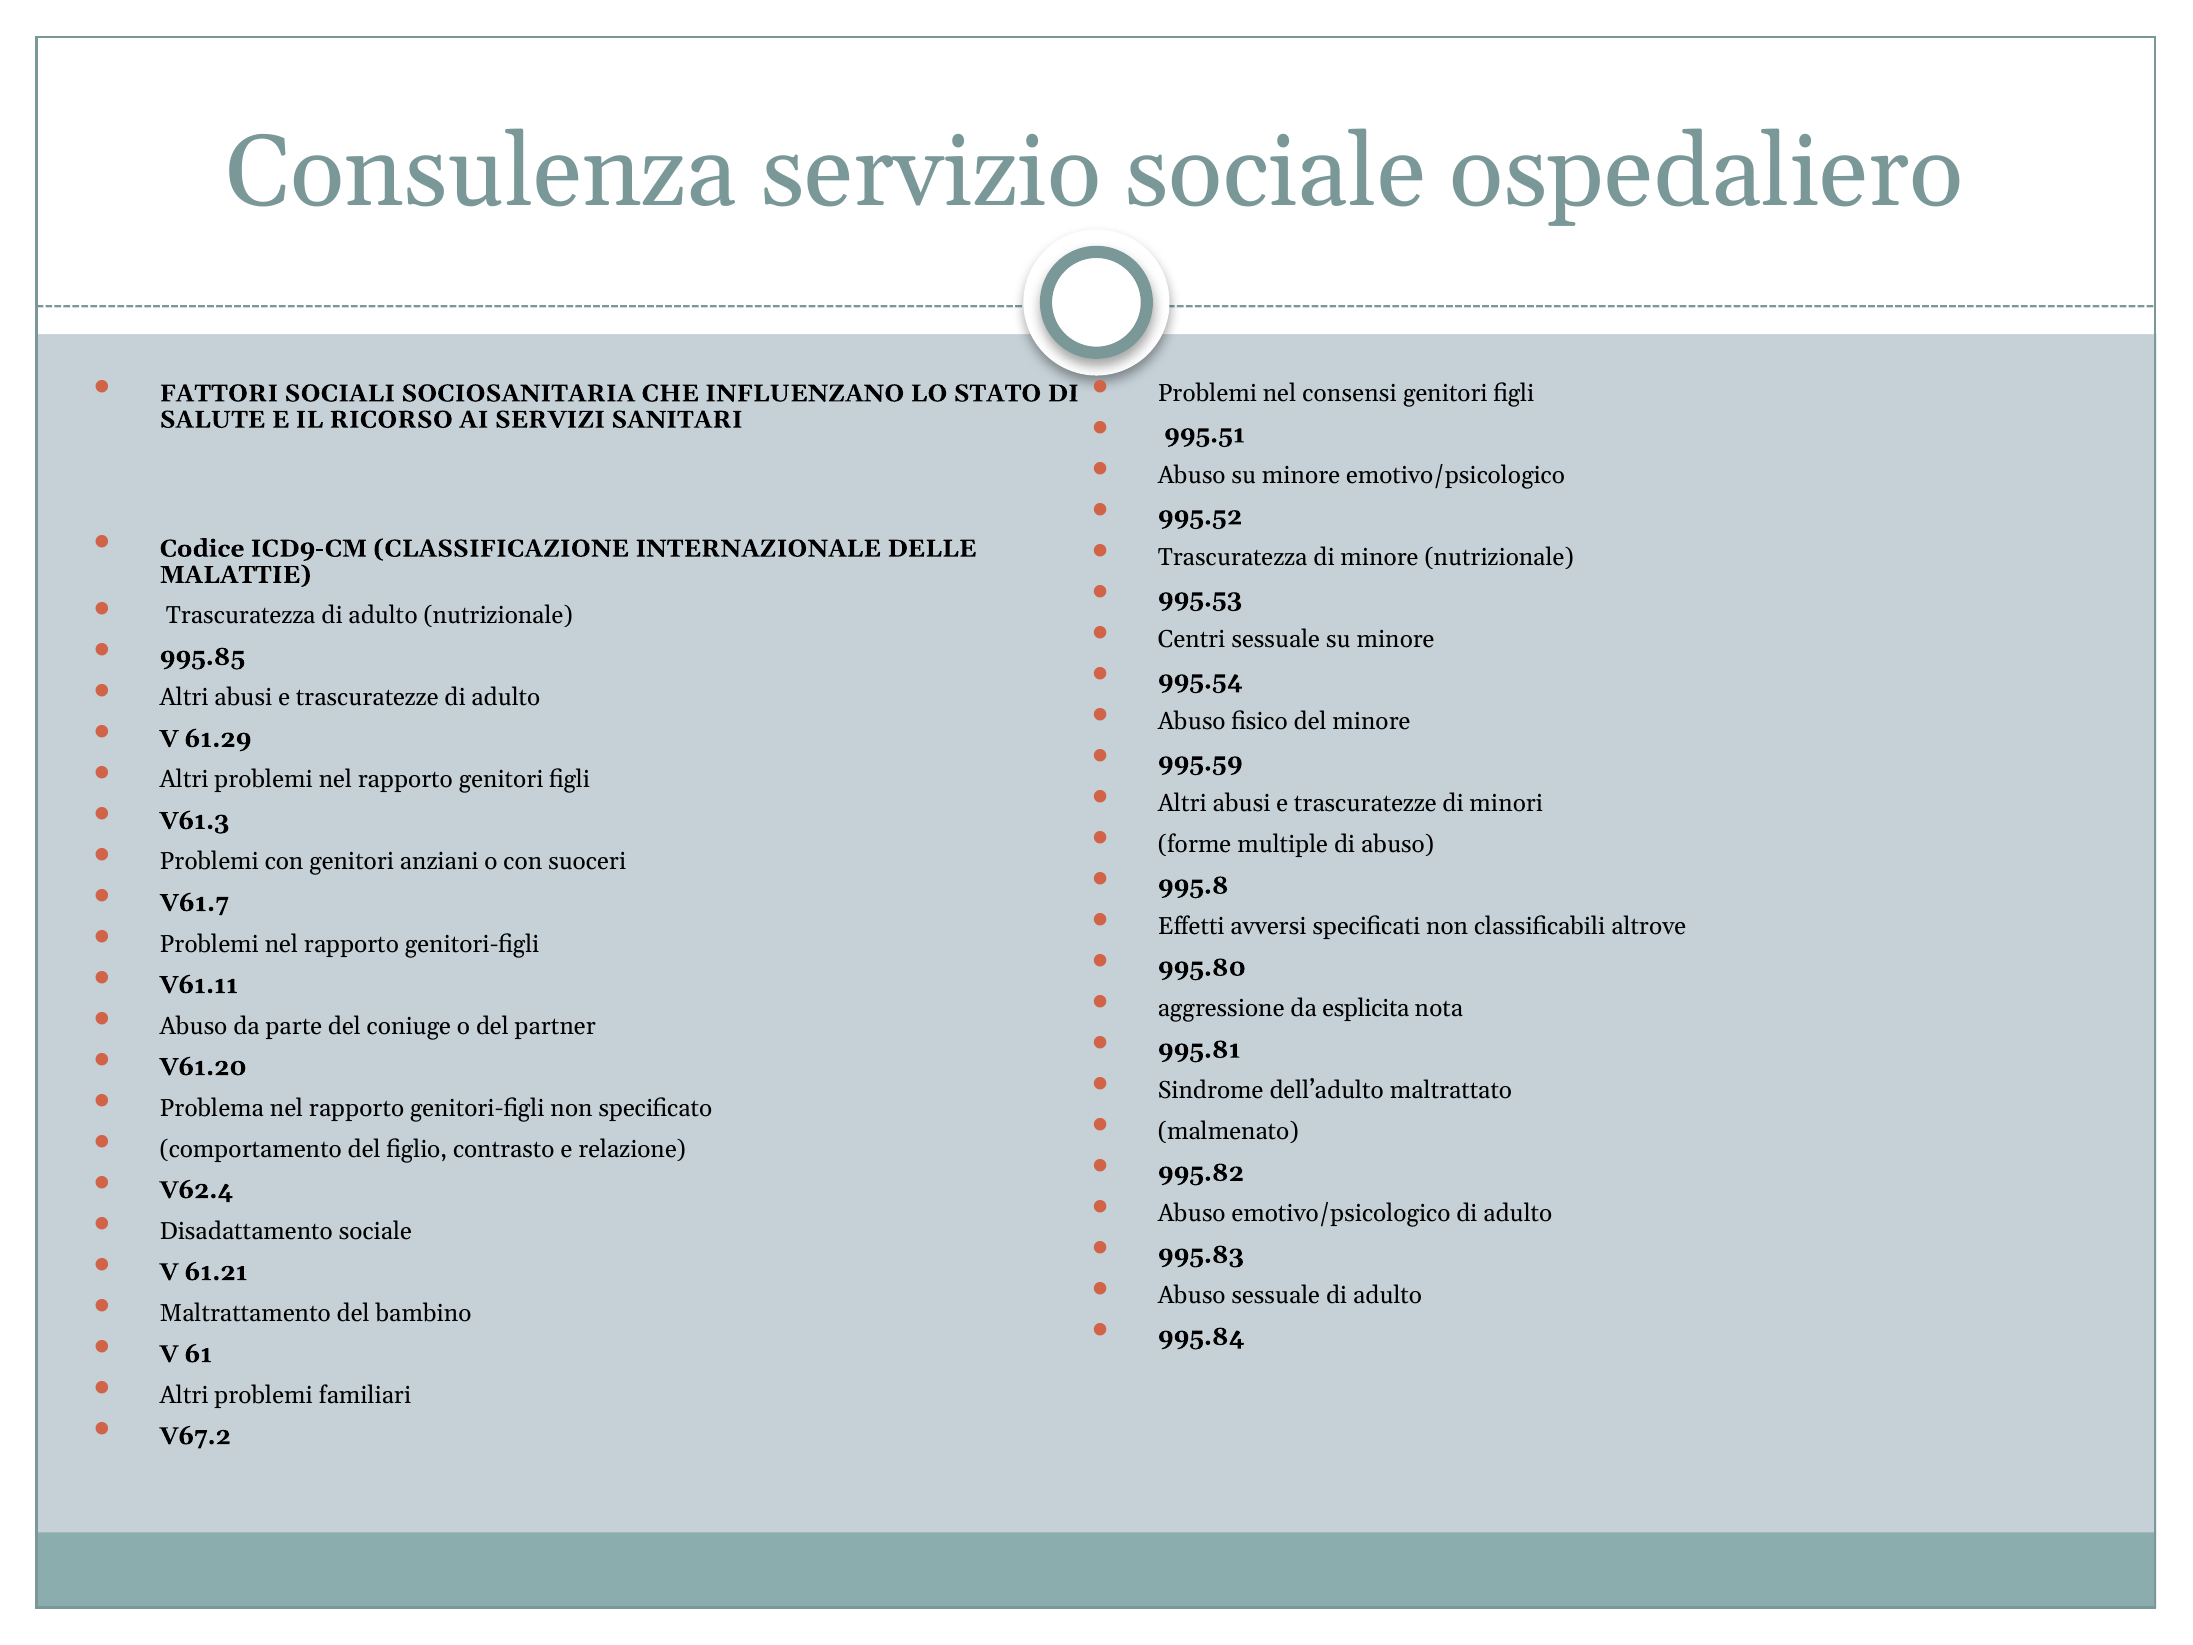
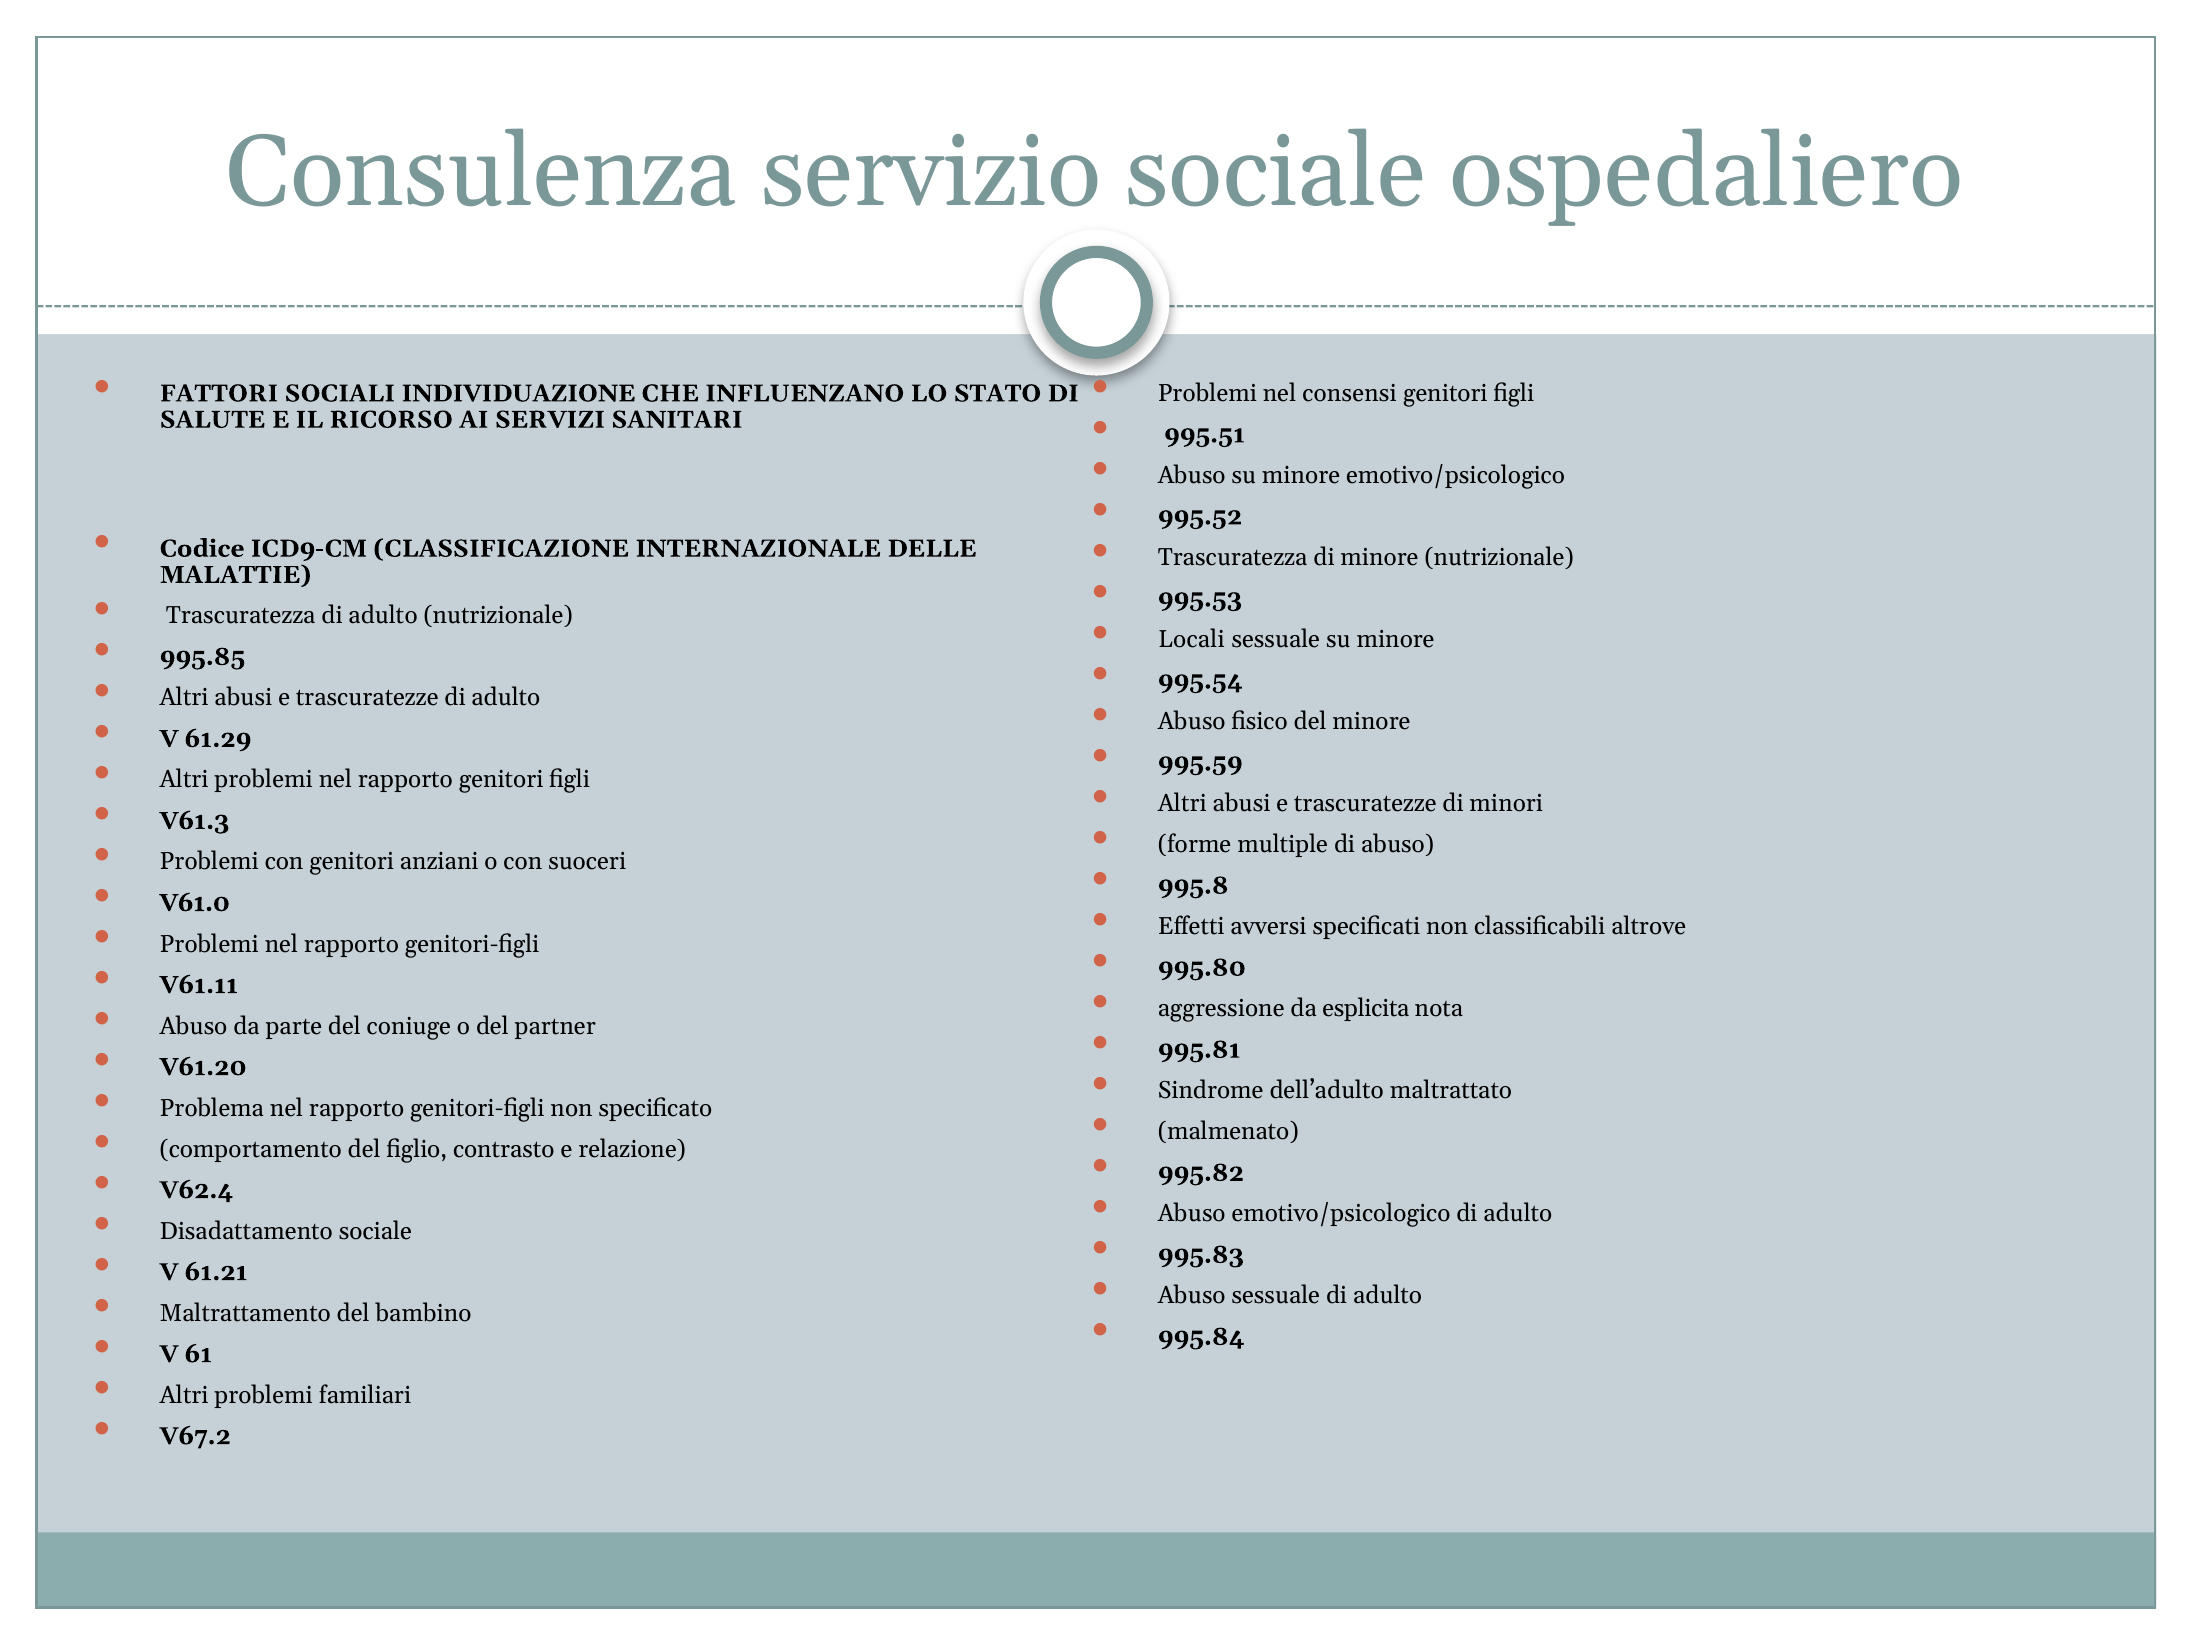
SOCIOSANITARIA: SOCIOSANITARIA -> INDIVIDUAZIONE
Centri: Centri -> Locali
V61.7: V61.7 -> V61.0
